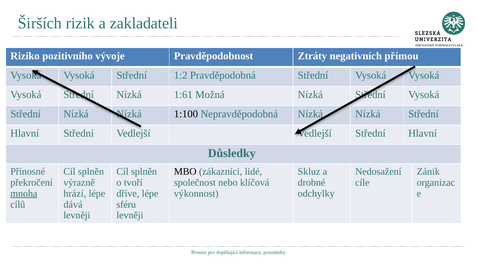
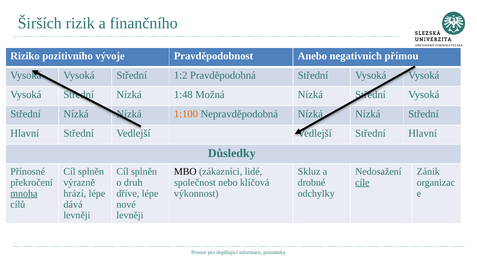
zakladateli: zakladateli -> finančního
Ztráty: Ztráty -> Anebo
1:61: 1:61 -> 1:48
1:100 colour: black -> orange
tvoří: tvoří -> druh
cíle underline: none -> present
sféru: sféru -> nové
